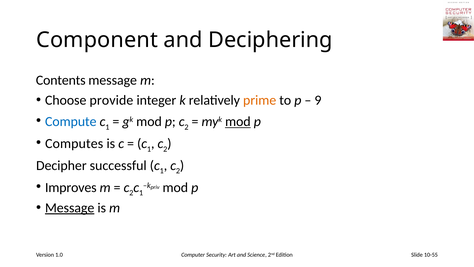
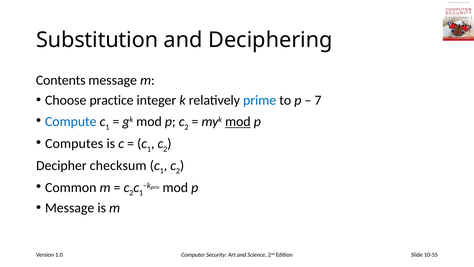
Component: Component -> Substitution
provide: provide -> practice
prime colour: orange -> blue
9: 9 -> 7
successful: successful -> checksum
Improves: Improves -> Common
Message at (70, 208) underline: present -> none
